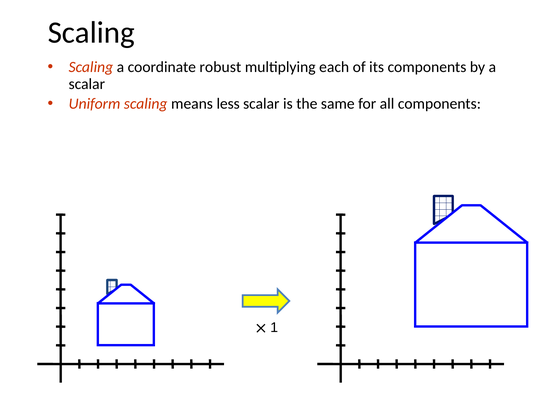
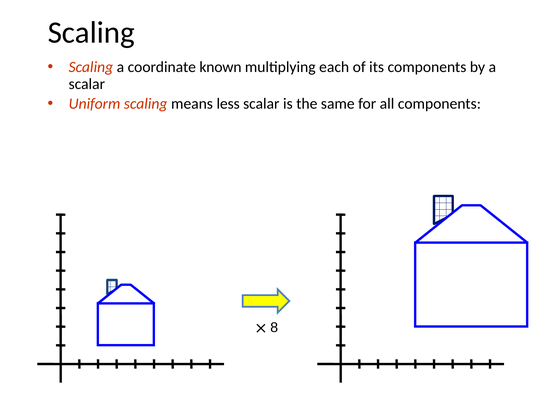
robust: robust -> known
1: 1 -> 8
